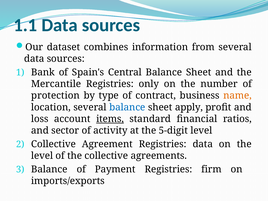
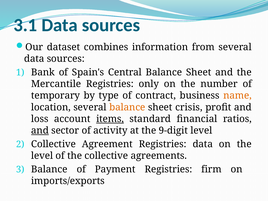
1.1: 1.1 -> 3.1
protection: protection -> temporary
balance at (127, 107) colour: blue -> orange
apply: apply -> crisis
and at (40, 131) underline: none -> present
5-digit: 5-digit -> 9-digit
